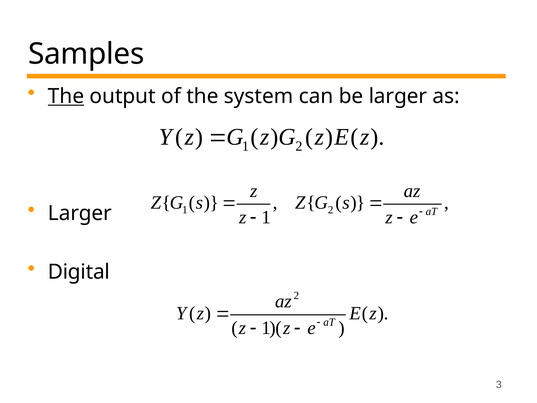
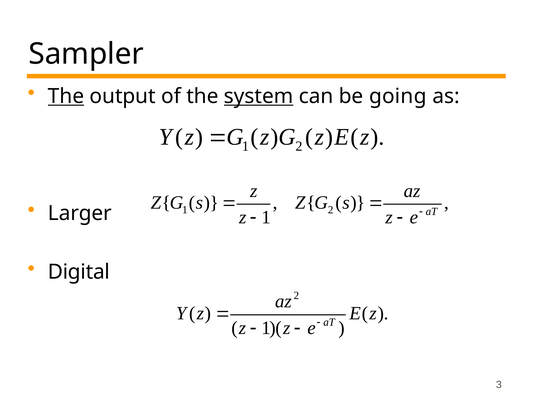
Samples: Samples -> Sampler
system underline: none -> present
be larger: larger -> going
